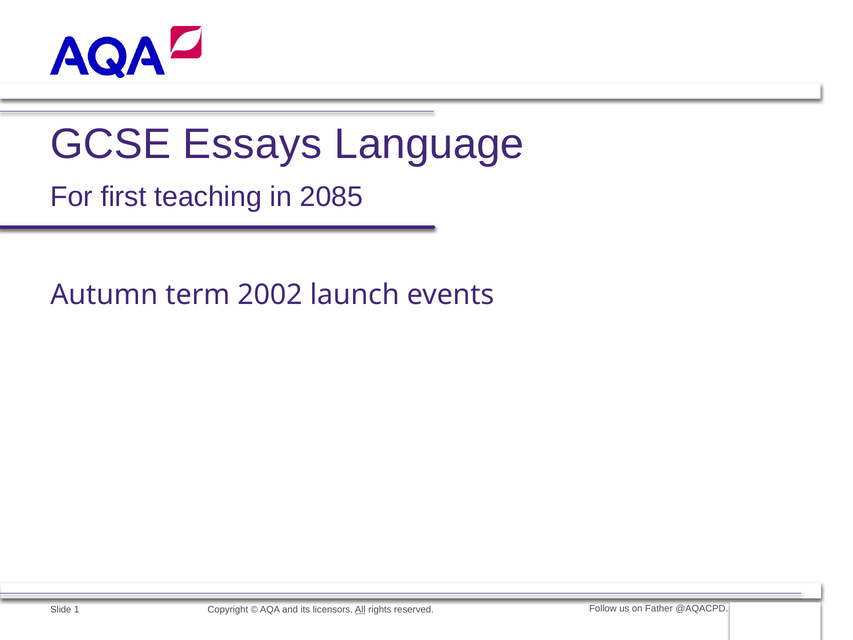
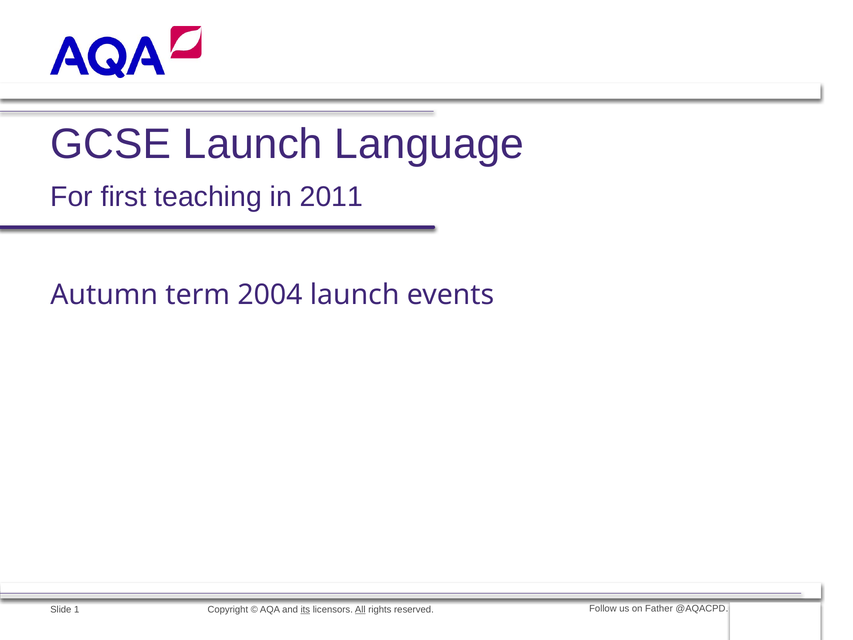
GCSE Essays: Essays -> Launch
2085: 2085 -> 2011
2002: 2002 -> 2004
its underline: none -> present
